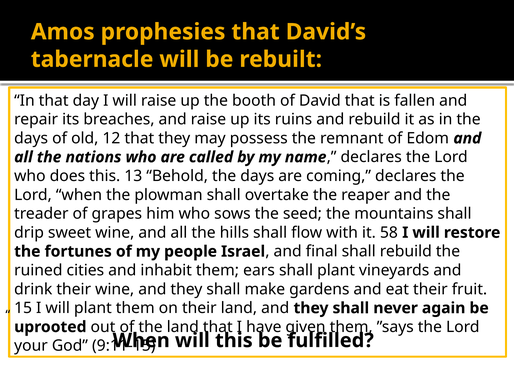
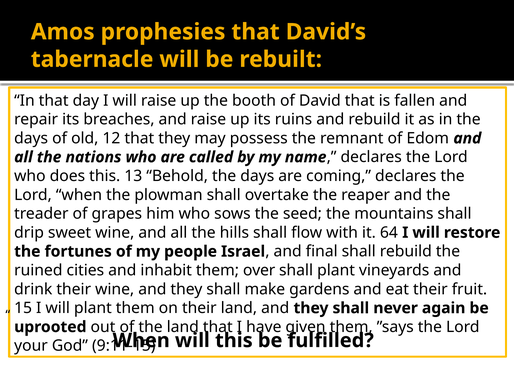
58: 58 -> 64
ears: ears -> over
